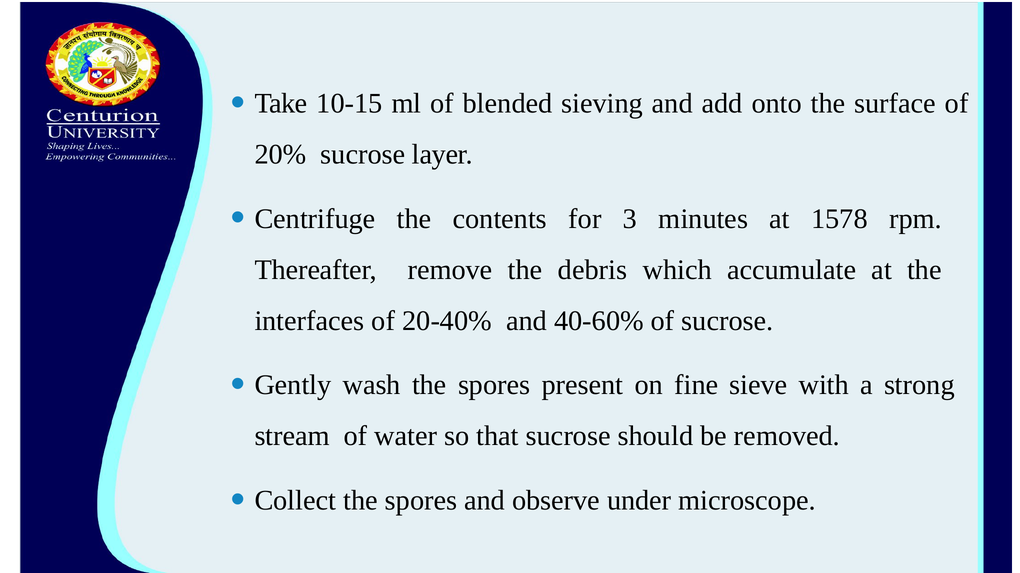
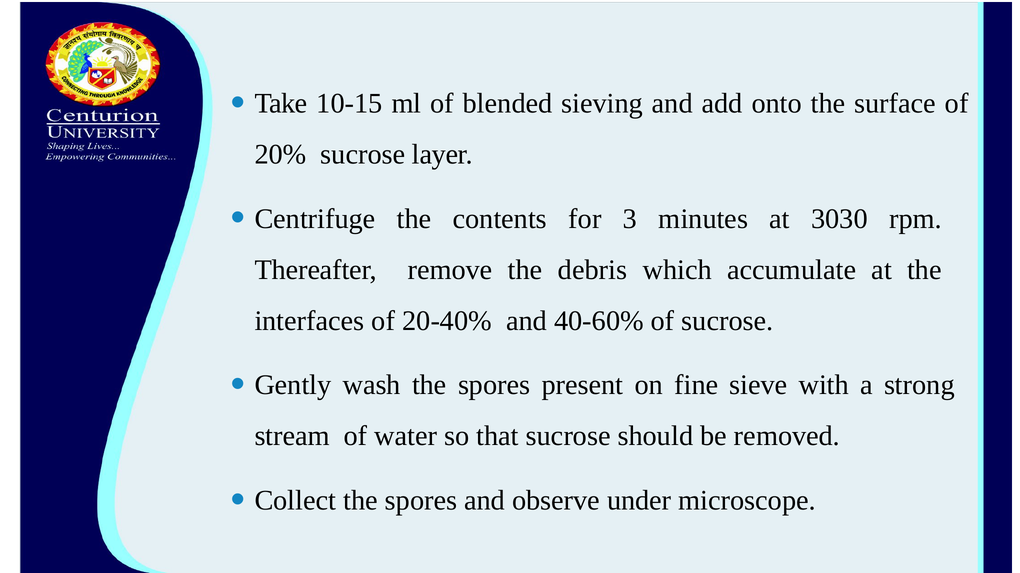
1578: 1578 -> 3030
